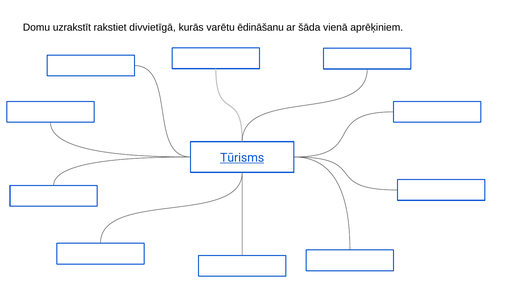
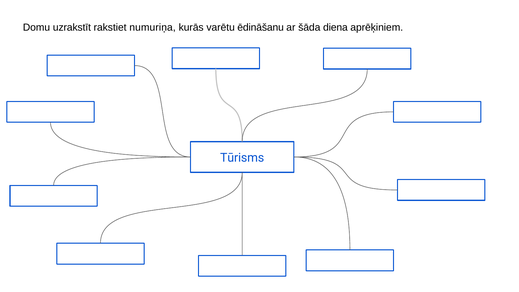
divvietīgā: divvietīgā -> numuriņa
vienā: vienā -> diena
Tūrisms underline: present -> none
